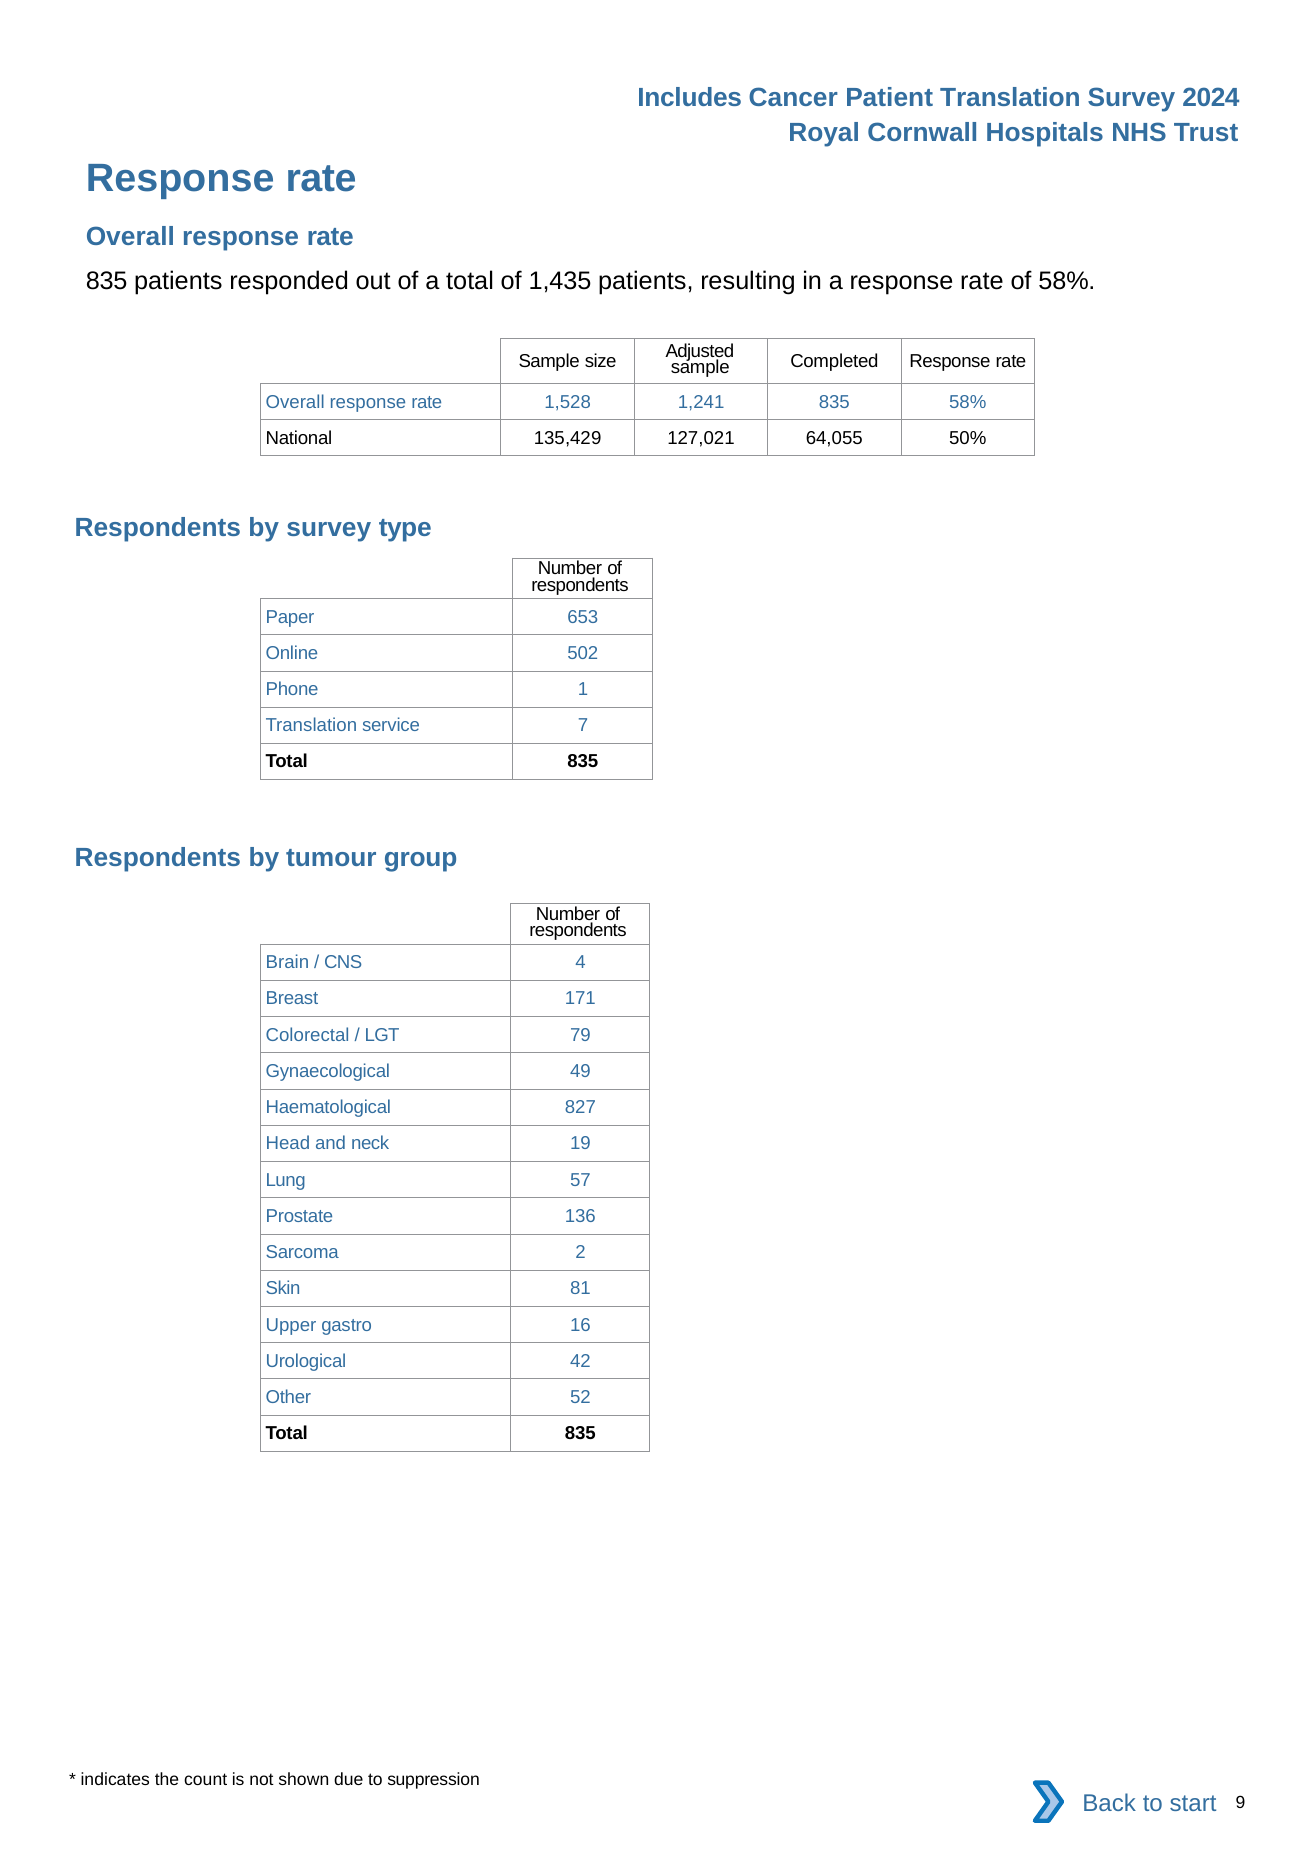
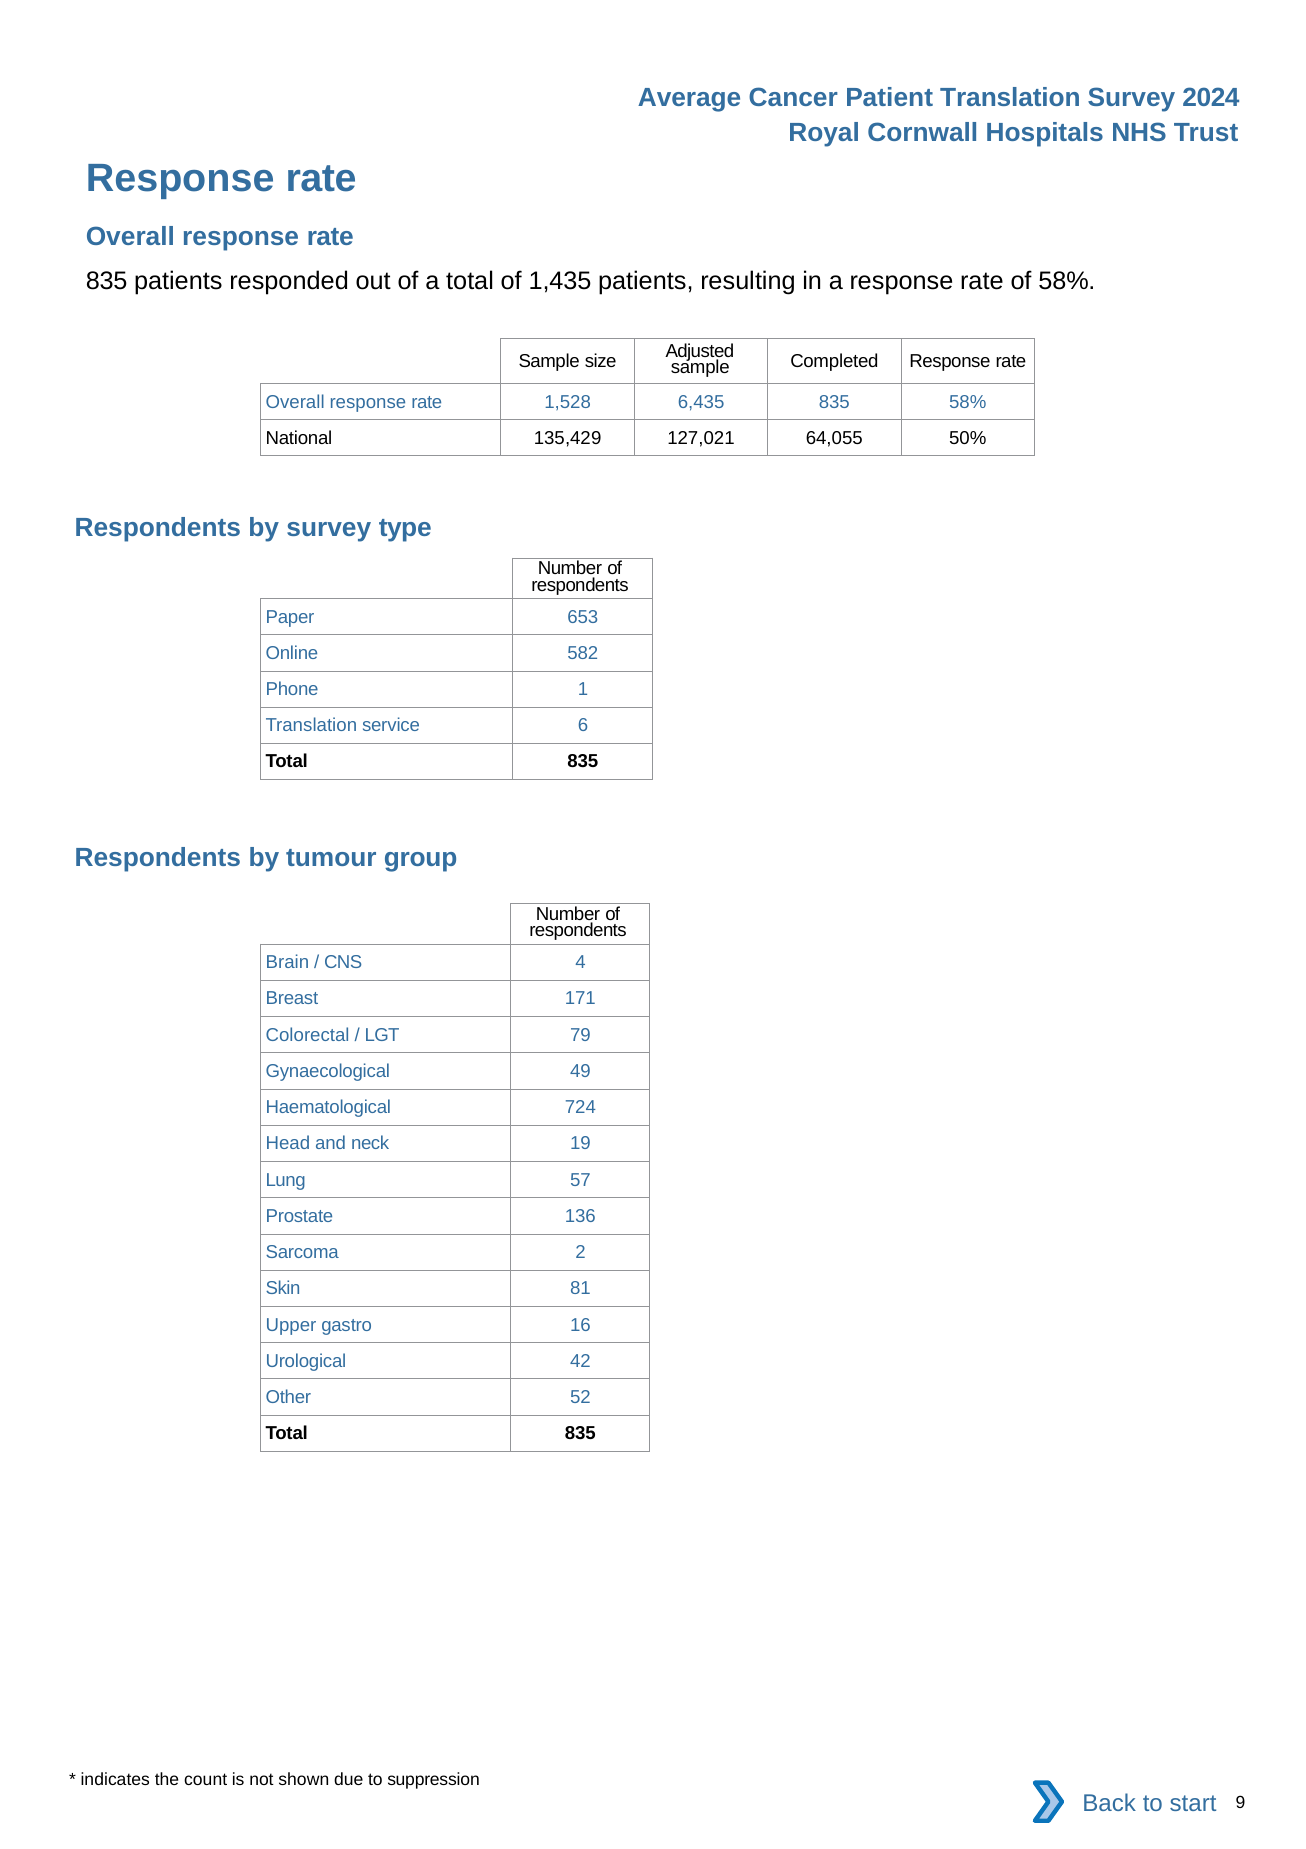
Includes: Includes -> Average
1,241: 1,241 -> 6,435
502: 502 -> 582
7: 7 -> 6
827: 827 -> 724
